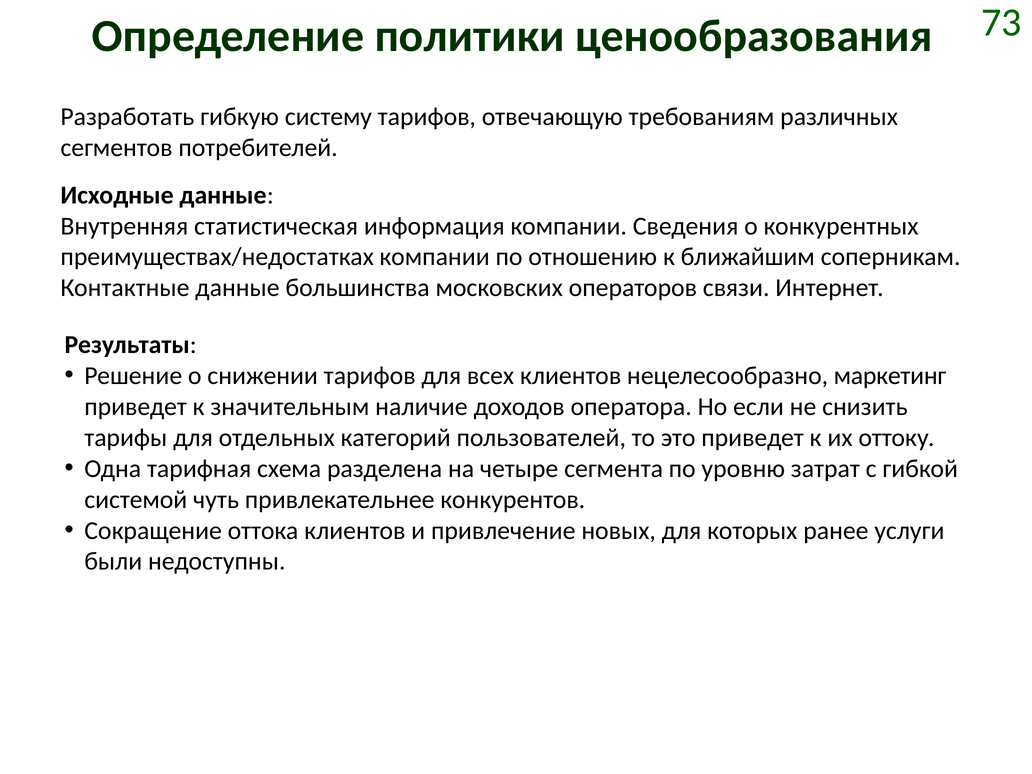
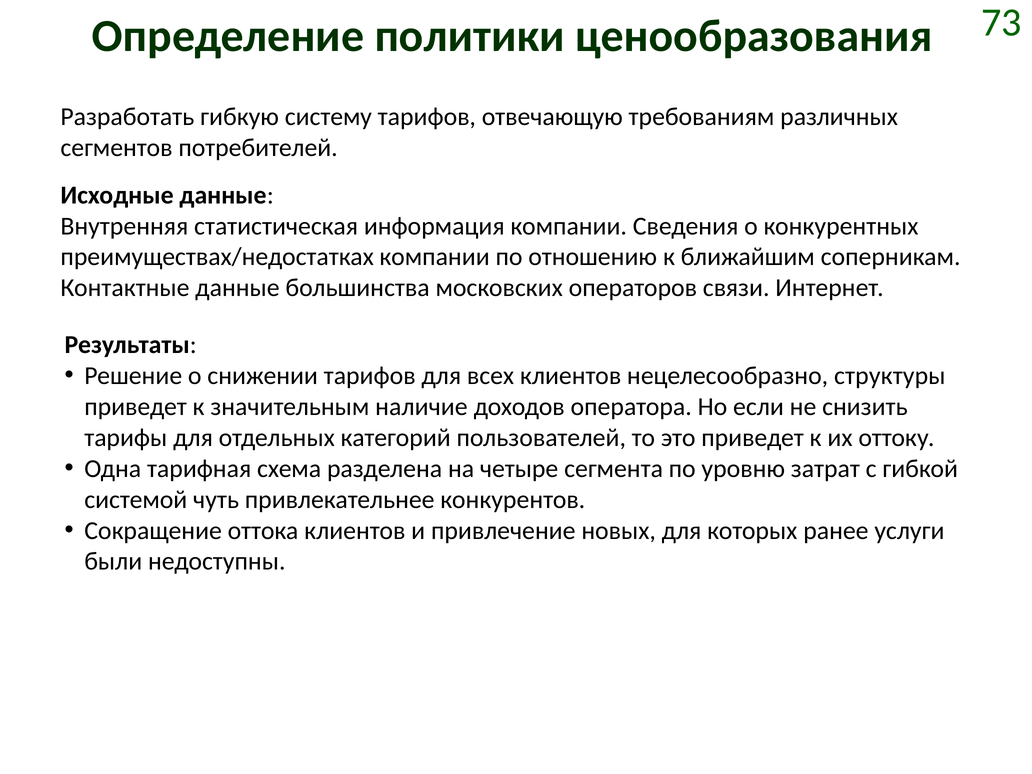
маркетинг: маркетинг -> структуры
